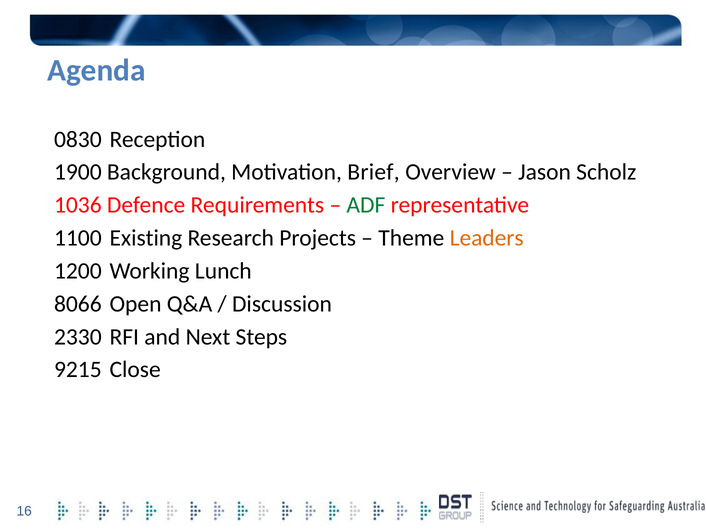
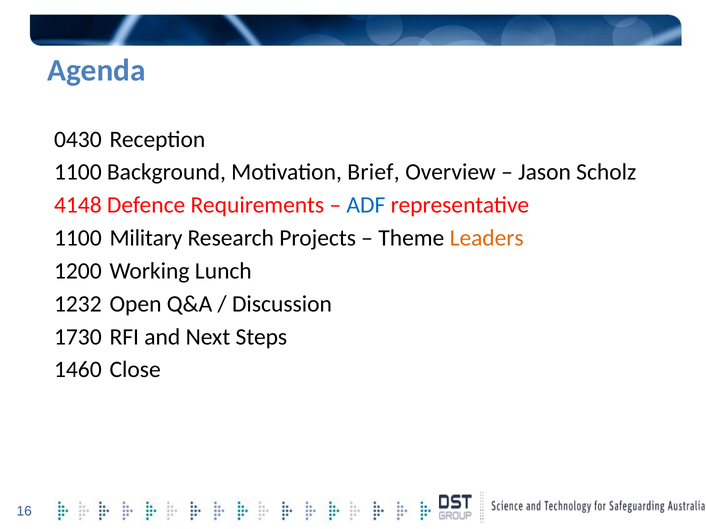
0830: 0830 -> 0430
1900 at (78, 172): 1900 -> 1100
1036: 1036 -> 4148
ADF colour: green -> blue
Existing: Existing -> Military
8066: 8066 -> 1232
2330: 2330 -> 1730
9215: 9215 -> 1460
